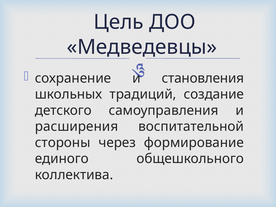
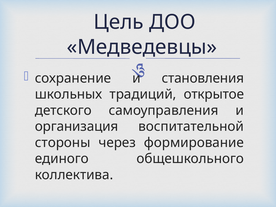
создание: создание -> открытое
расширения: расширения -> организация
